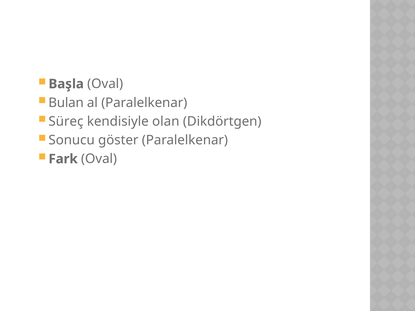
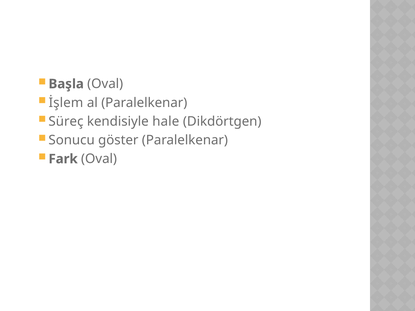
Bulan: Bulan -> İşlem
olan: olan -> hale
